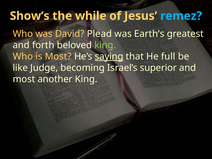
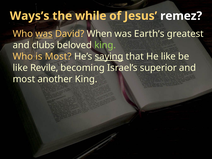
Show’s: Show’s -> Ways’s
remez colour: light blue -> white
was at (44, 34) underline: none -> present
Plead: Plead -> When
forth: forth -> clubs
He full: full -> like
Judge: Judge -> Revile
